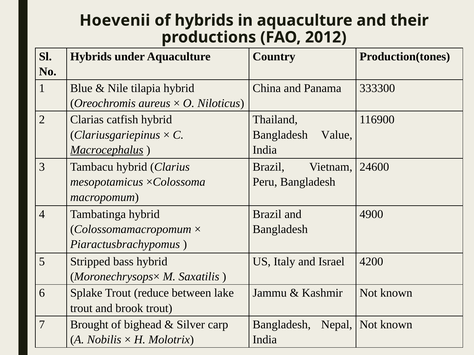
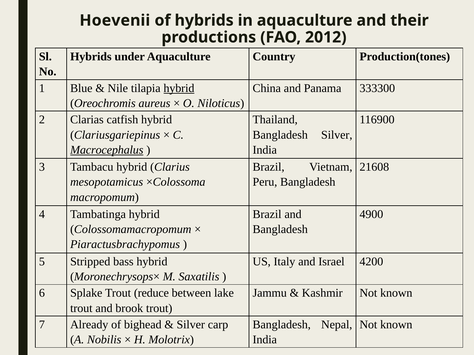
hybrid at (179, 88) underline: none -> present
Bangladesh Value: Value -> Silver
24600: 24600 -> 21608
Brought: Brought -> Already
